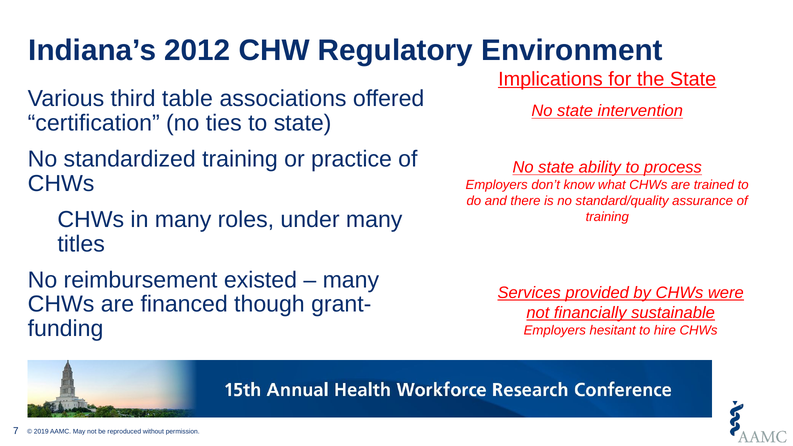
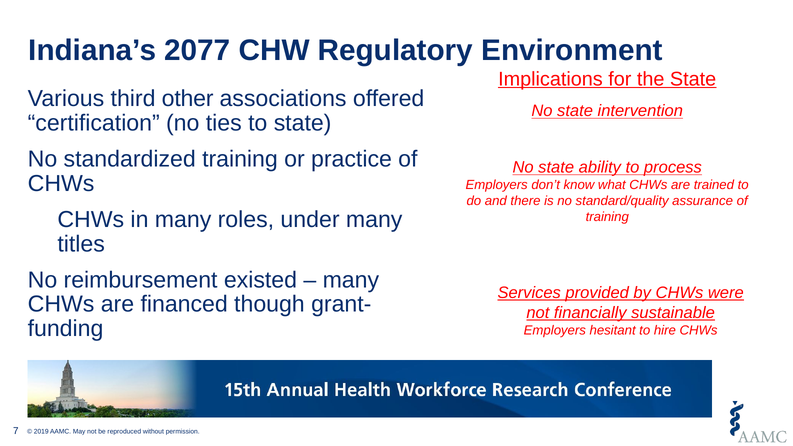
2012: 2012 -> 2077
table: table -> other
